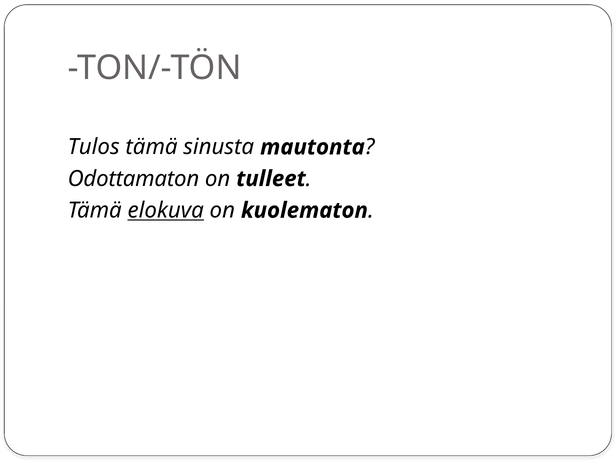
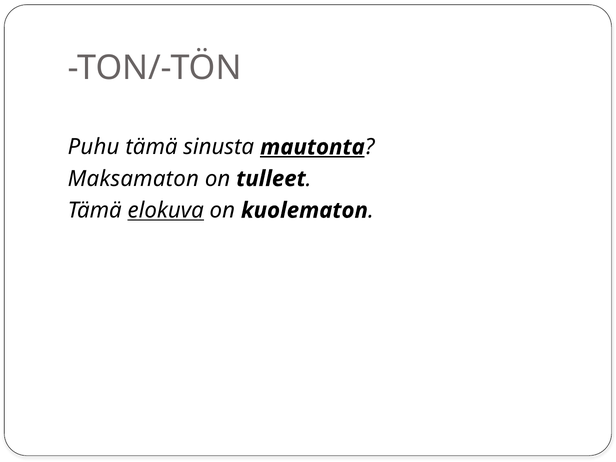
Tulos: Tulos -> Puhu
mautonta underline: none -> present
Odottamaton: Odottamaton -> Maksamaton
